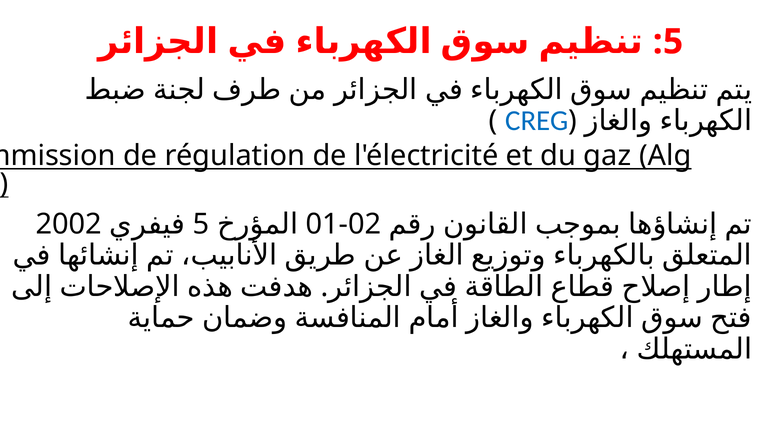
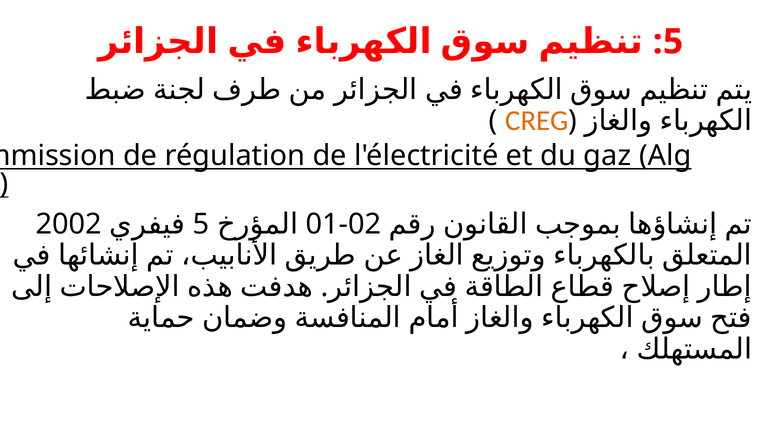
CREG colour: blue -> orange
